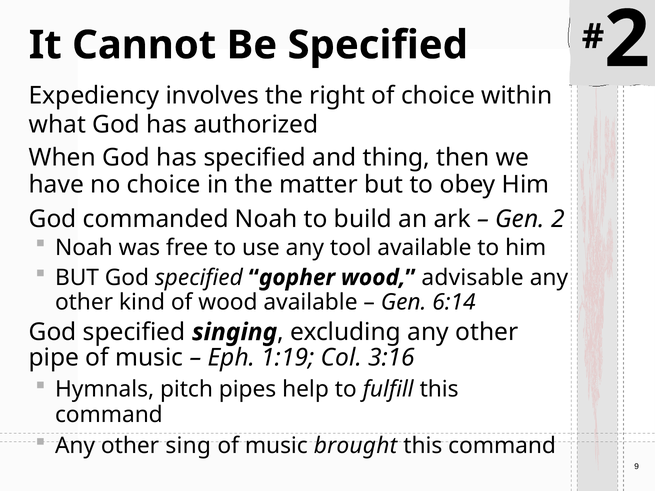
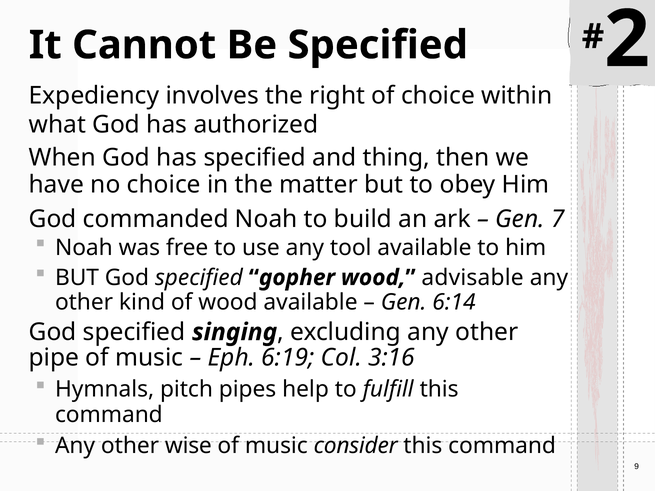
Gen 2: 2 -> 7
1:19: 1:19 -> 6:19
sing: sing -> wise
brought: brought -> consider
